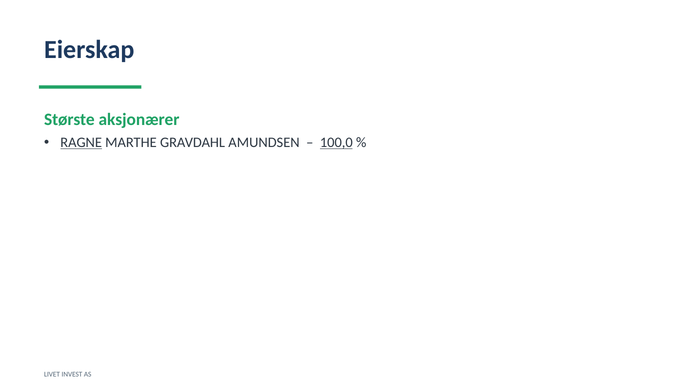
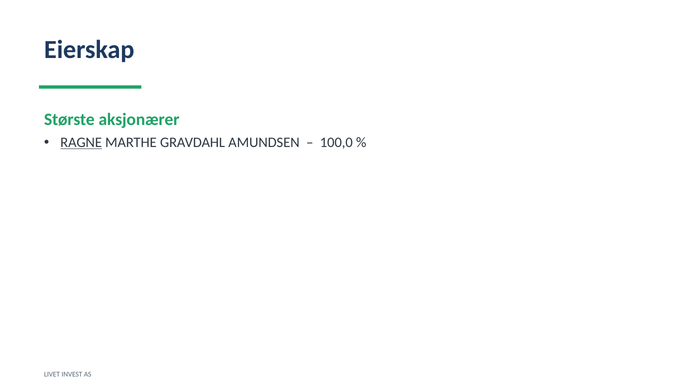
100,0 underline: present -> none
